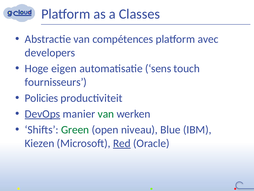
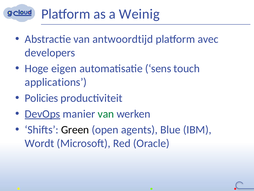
Classes: Classes -> Weinig
compétences: compétences -> antwoordtijd
fournisseurs: fournisseurs -> applications
Green colour: green -> black
niveau: niveau -> agents
Kiezen: Kiezen -> Wordt
Red underline: present -> none
